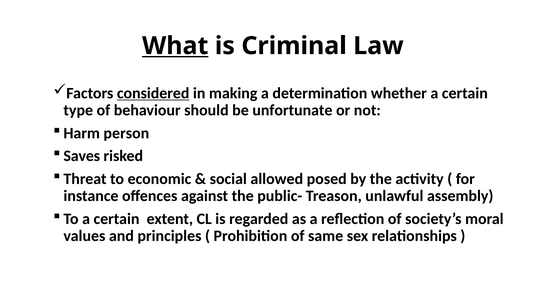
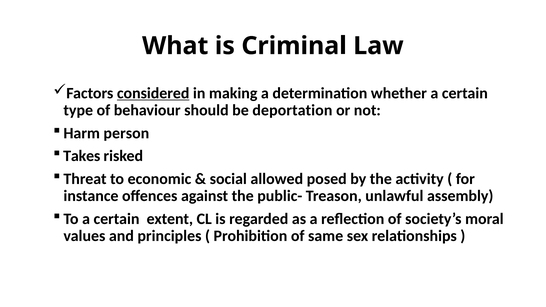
What underline: present -> none
unfortunate: unfortunate -> deportation
Saves: Saves -> Takes
